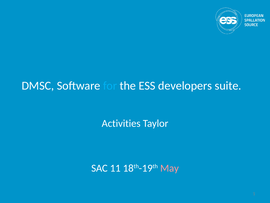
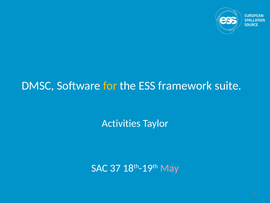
for colour: light blue -> yellow
developers: developers -> framework
11: 11 -> 37
